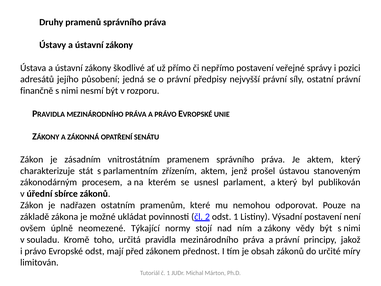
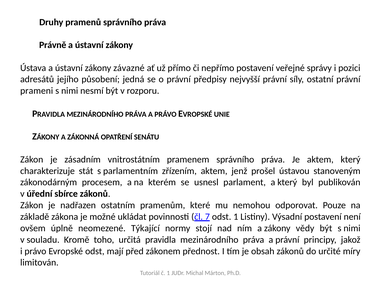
Ústavy: Ústavy -> Právně
škodlivé: škodlivé -> závazné
finančně: finančně -> prameni
2: 2 -> 7
